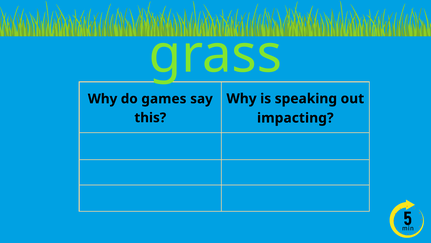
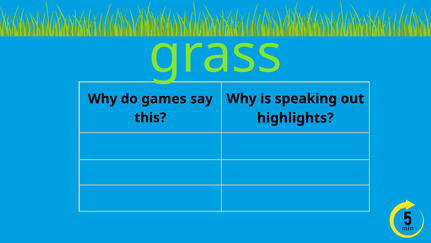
impacting: impacting -> highlights
